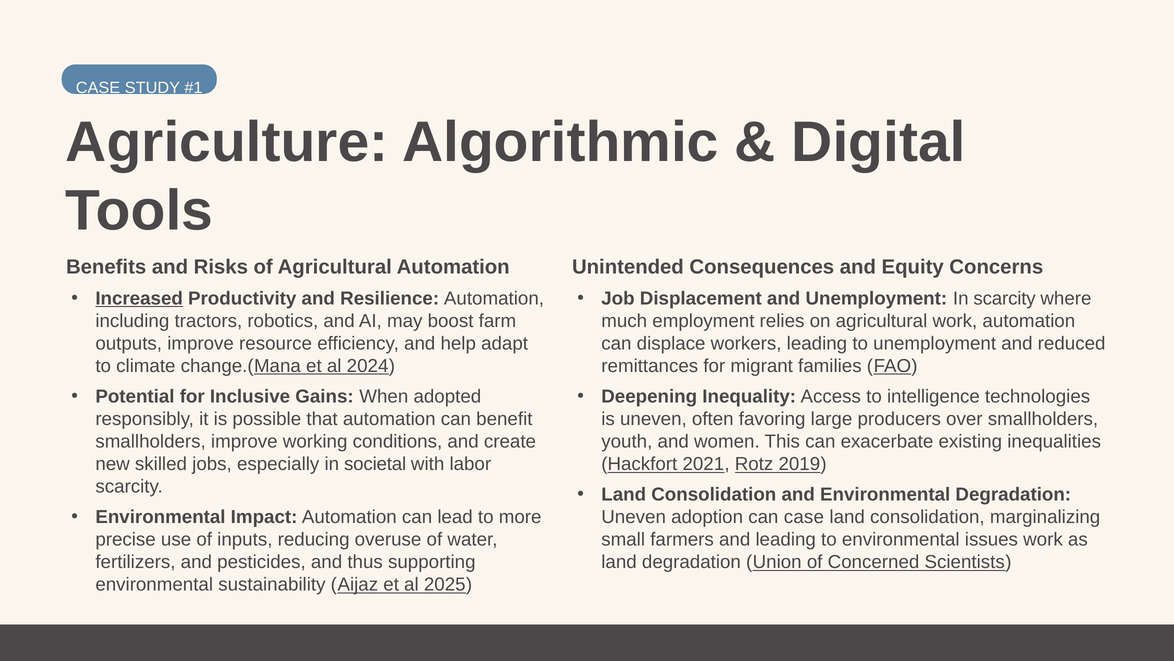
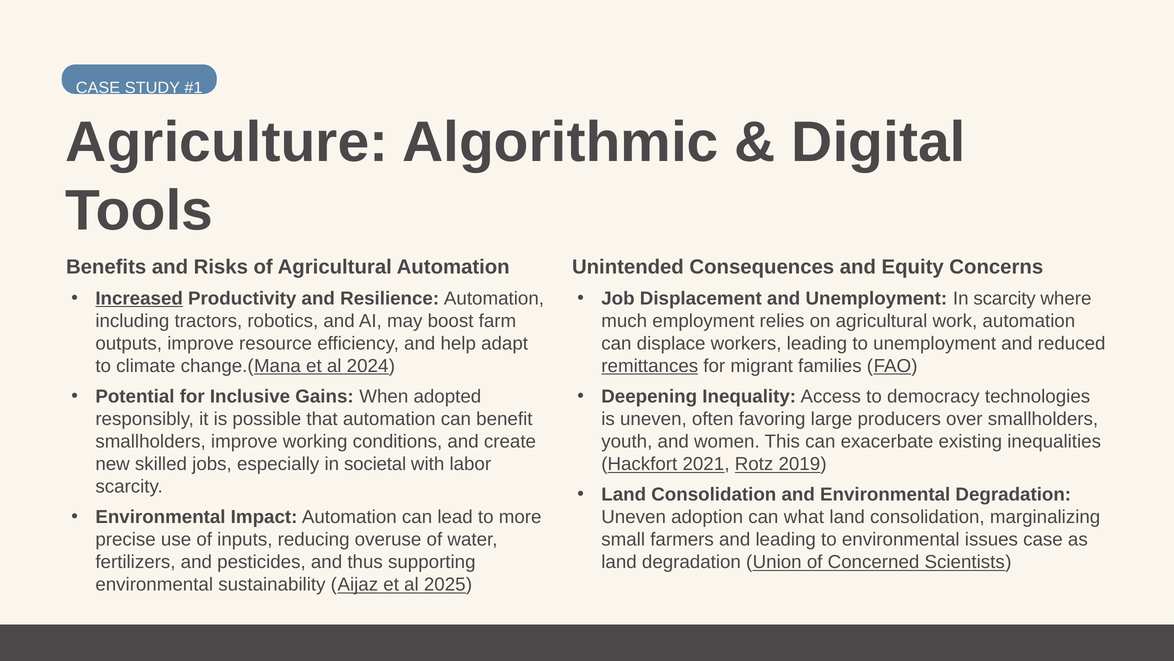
remittances underline: none -> present
intelligence: intelligence -> democracy
can case: case -> what
issues work: work -> case
